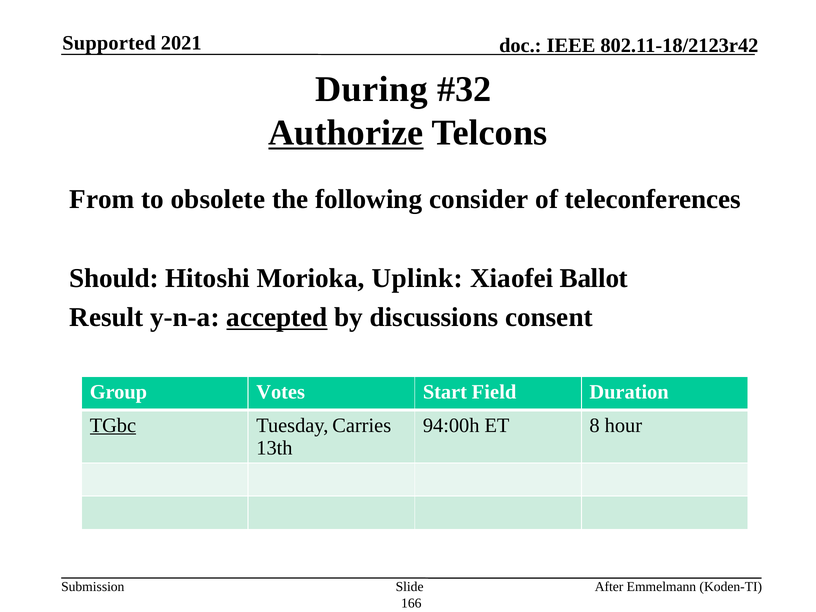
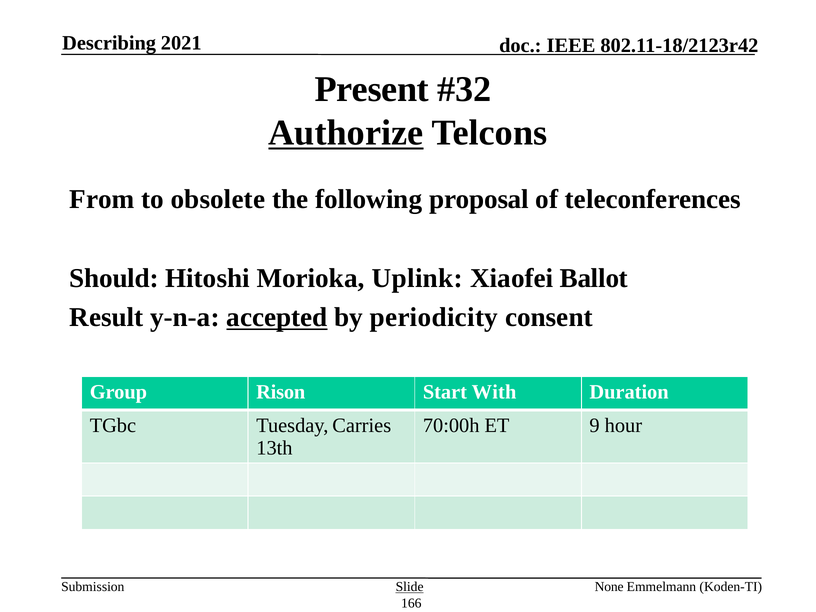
Supported: Supported -> Describing
During: During -> Present
consider: consider -> proposal
discussions: discussions -> periodicity
Votes: Votes -> Rison
Field: Field -> With
TGbc underline: present -> none
94:00h: 94:00h -> 70:00h
8: 8 -> 9
Slide underline: none -> present
After: After -> None
